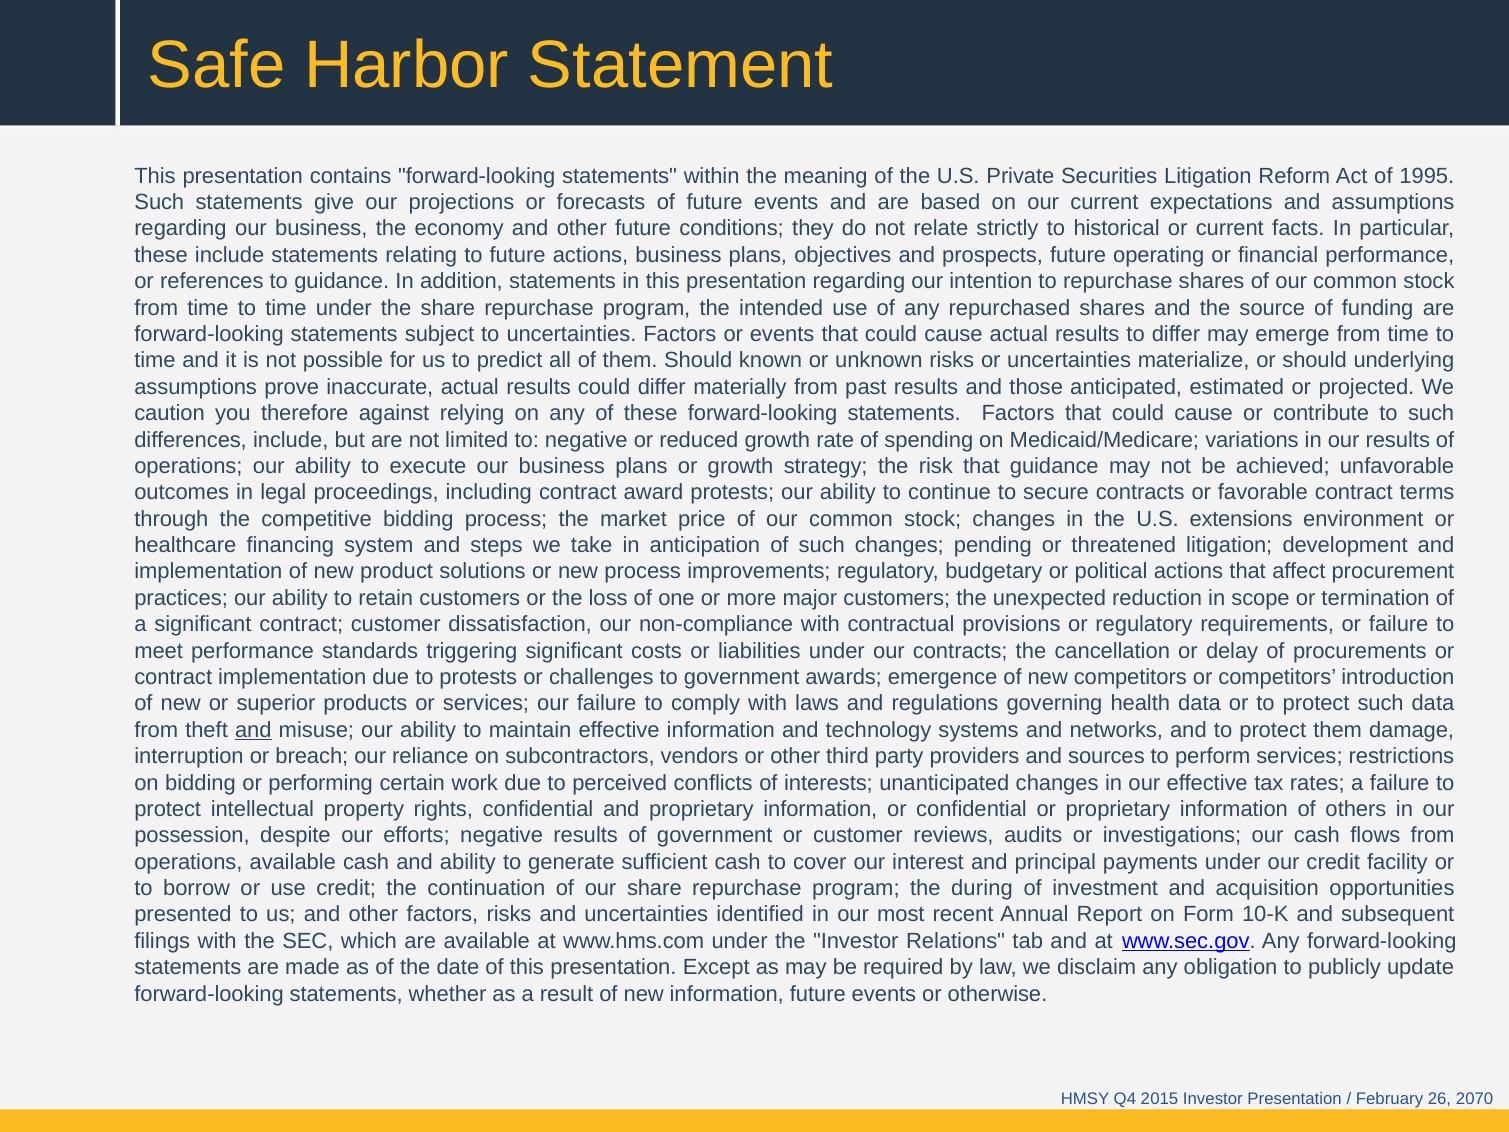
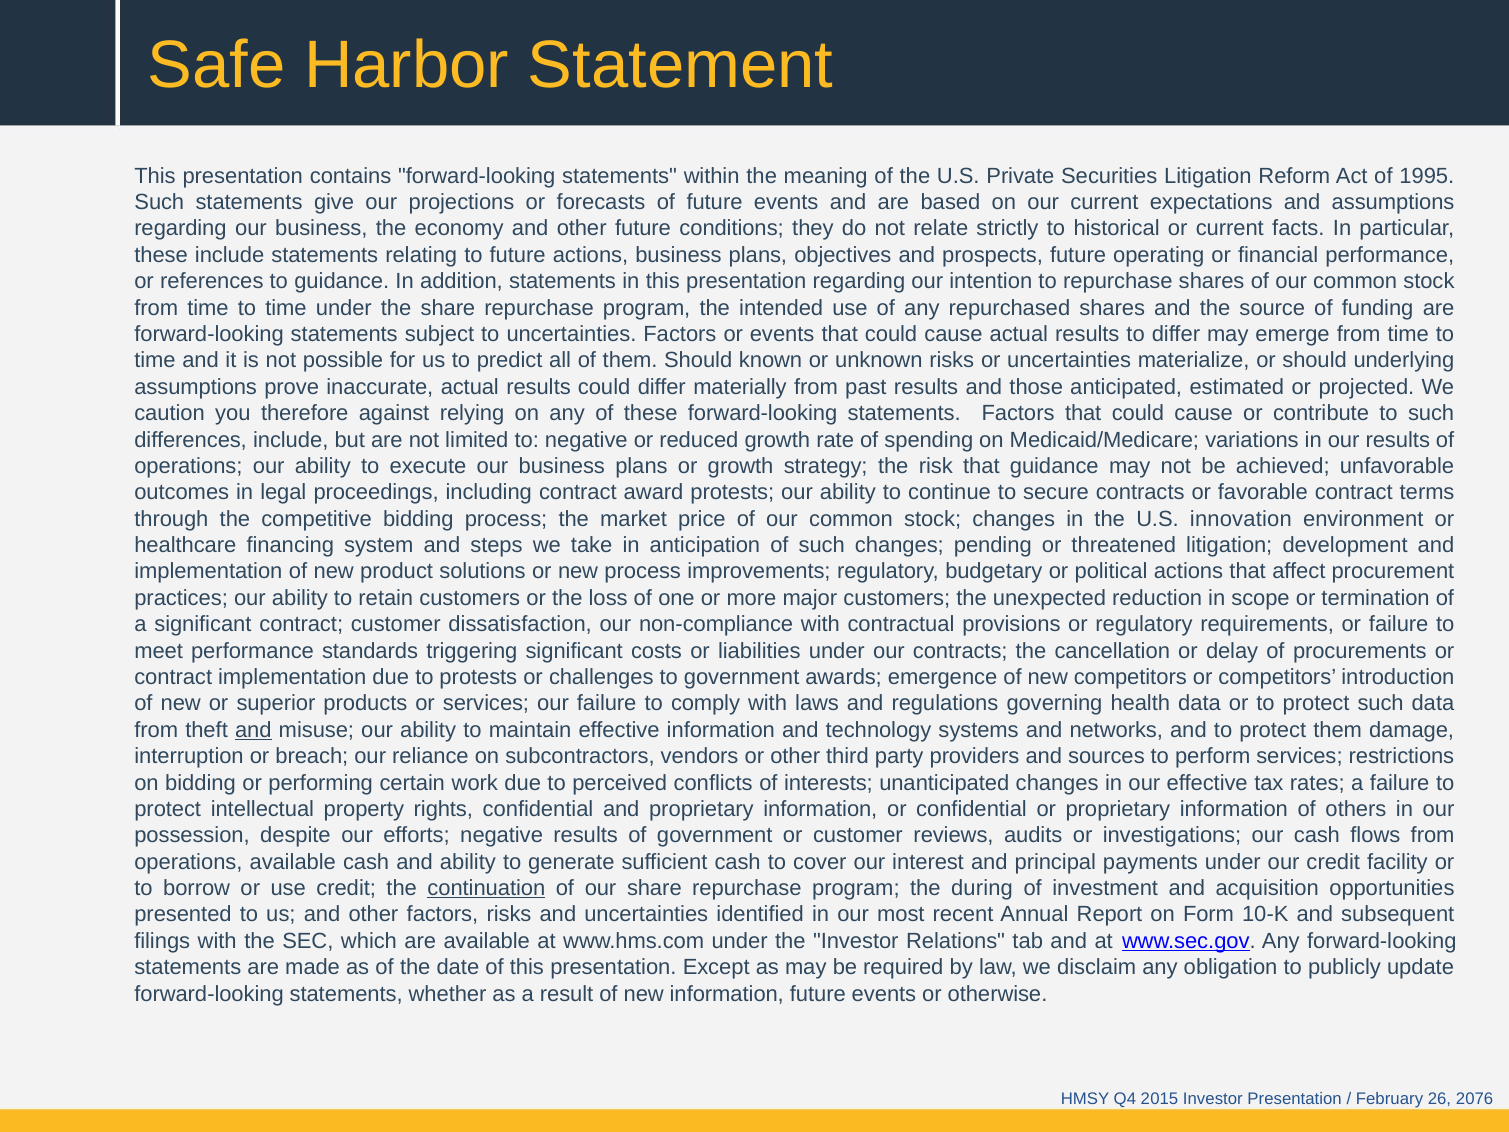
extensions: extensions -> innovation
continuation underline: none -> present
2070: 2070 -> 2076
